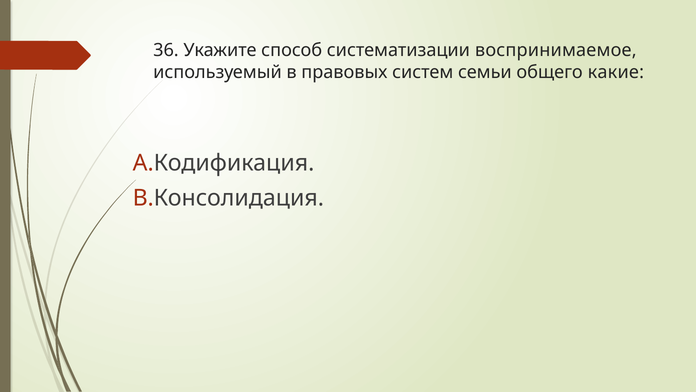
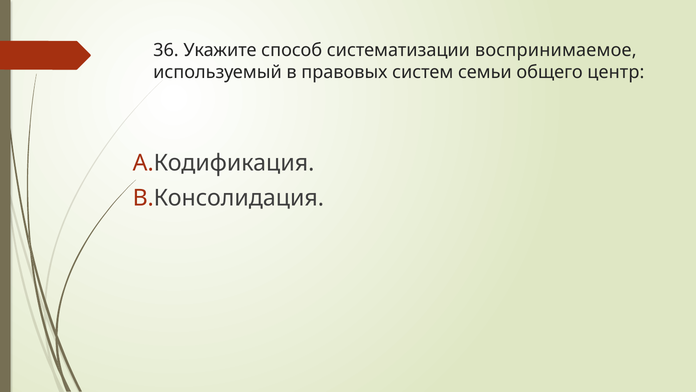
какие: какие -> центр
